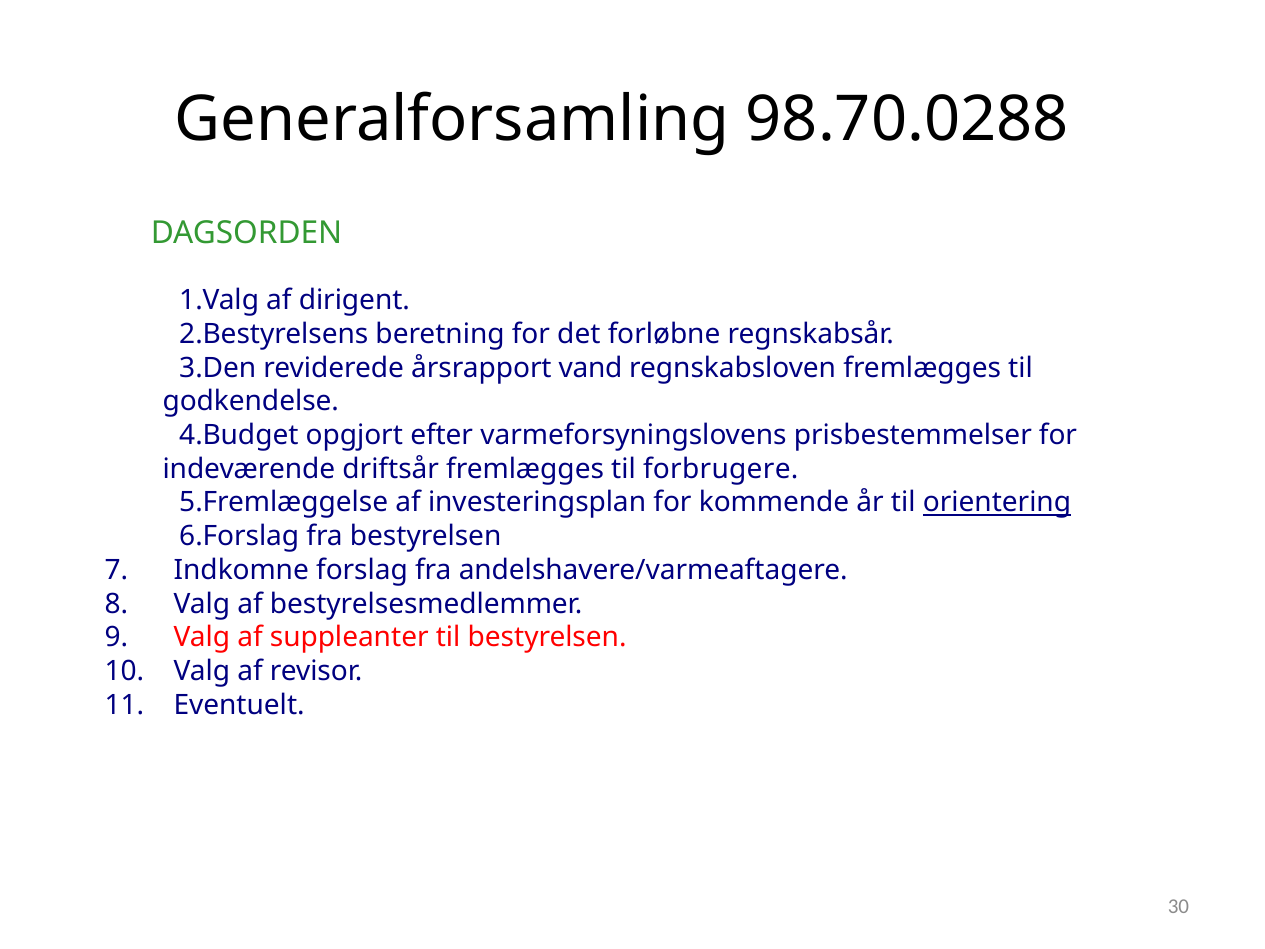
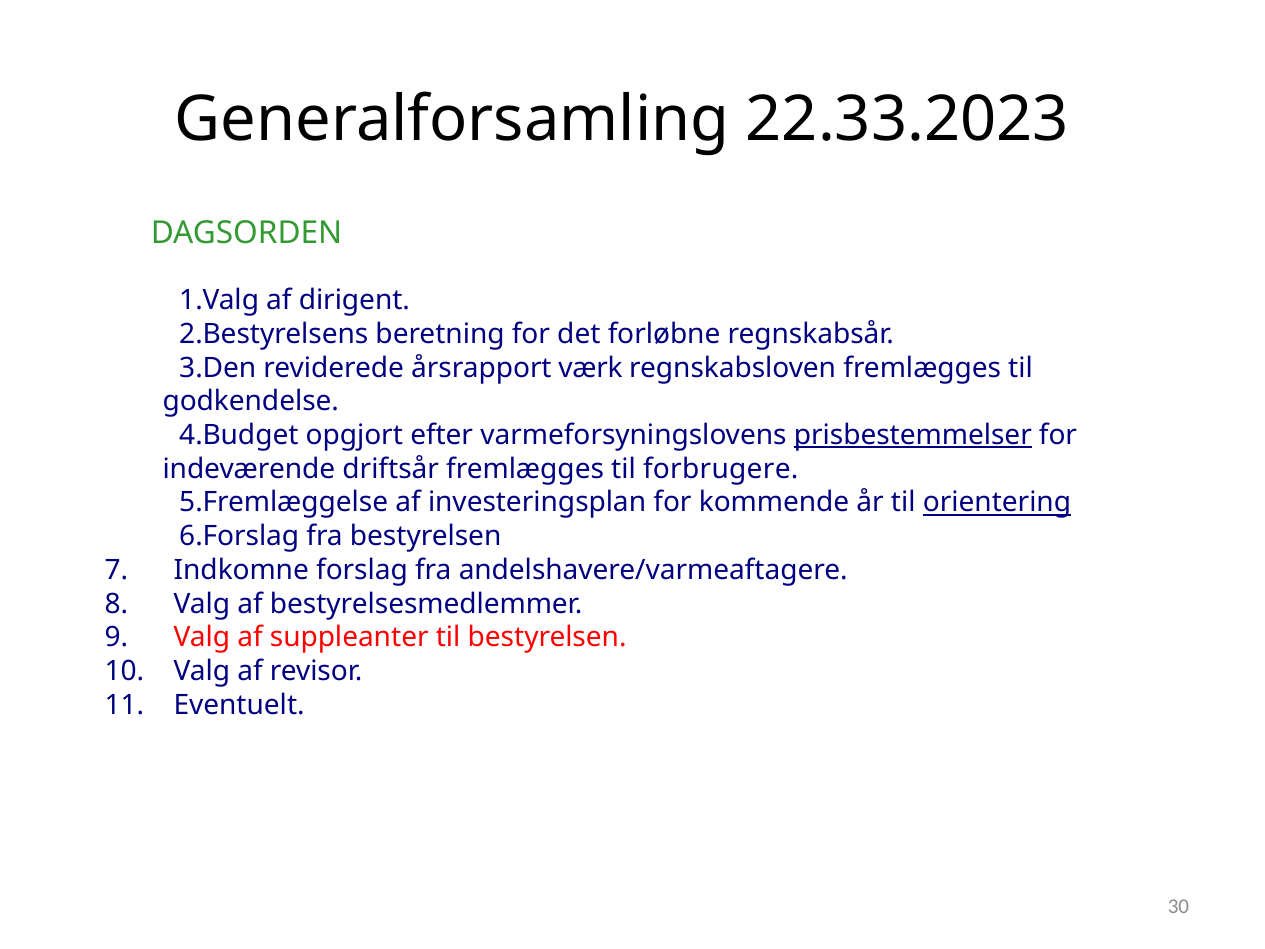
98.70.0288: 98.70.0288 -> 22.33.2023
vand: vand -> værk
prisbestemmelser underline: none -> present
